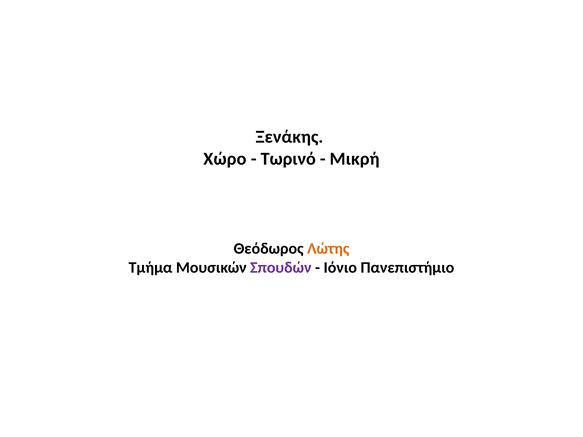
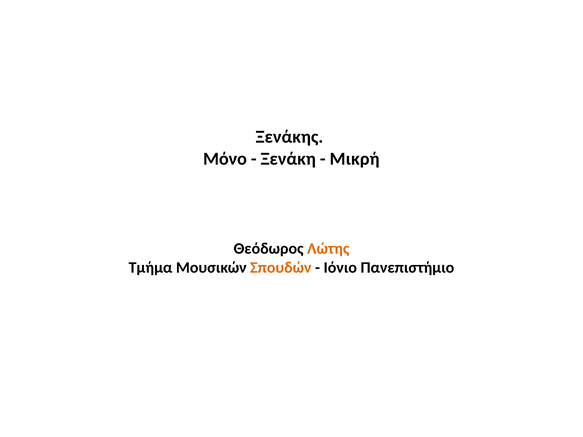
Χώρο: Χώρο -> Μόνο
Τωρινό: Τωρινό -> Ξενάκη
Σπουδών colour: purple -> orange
